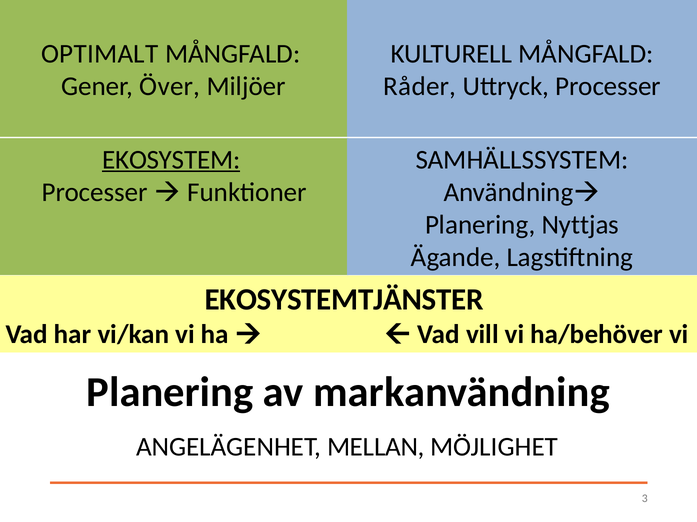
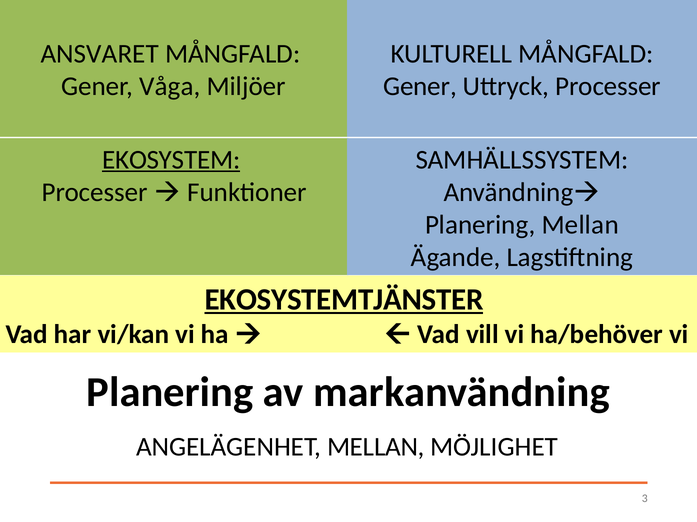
OPTIMALT: OPTIMALT -> ANSVARET
Över: Över -> Våga
Råder at (420, 87): Råder -> Gener
Planering Nyttjas: Nyttjas -> Mellan
EKOSYSTEMTJÄNSTER underline: none -> present
